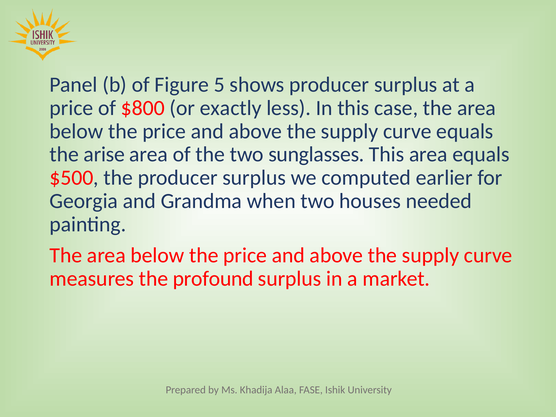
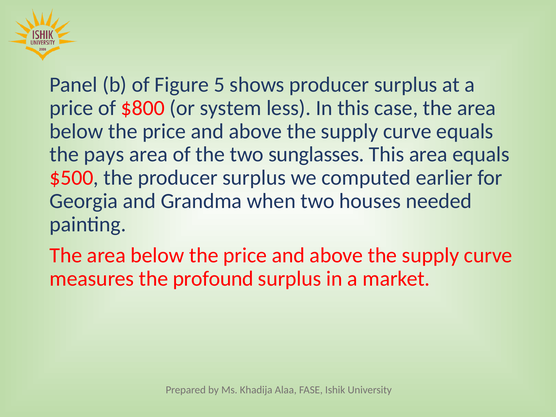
exactly: exactly -> system
arise: arise -> pays
